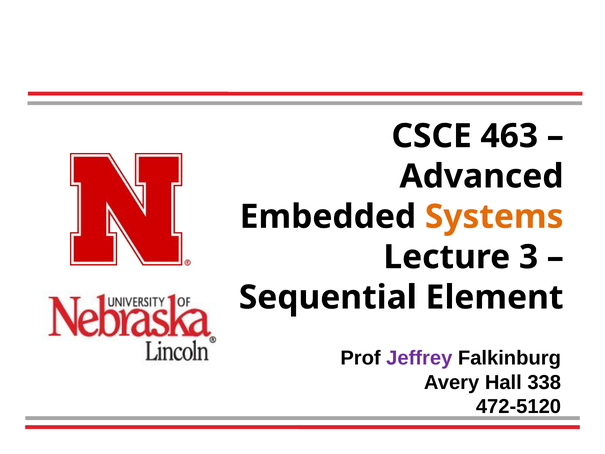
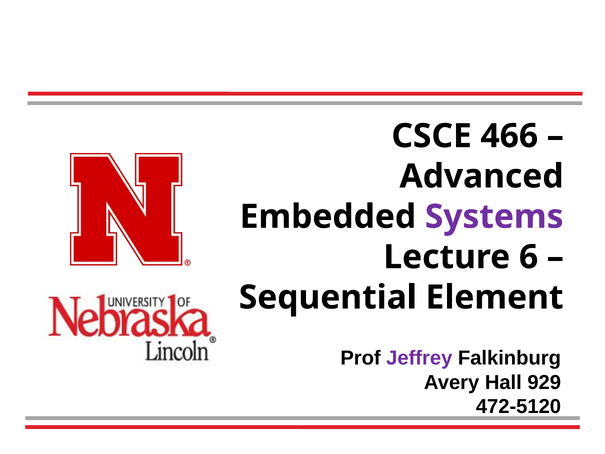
463: 463 -> 466
Systems colour: orange -> purple
3: 3 -> 6
338: 338 -> 929
